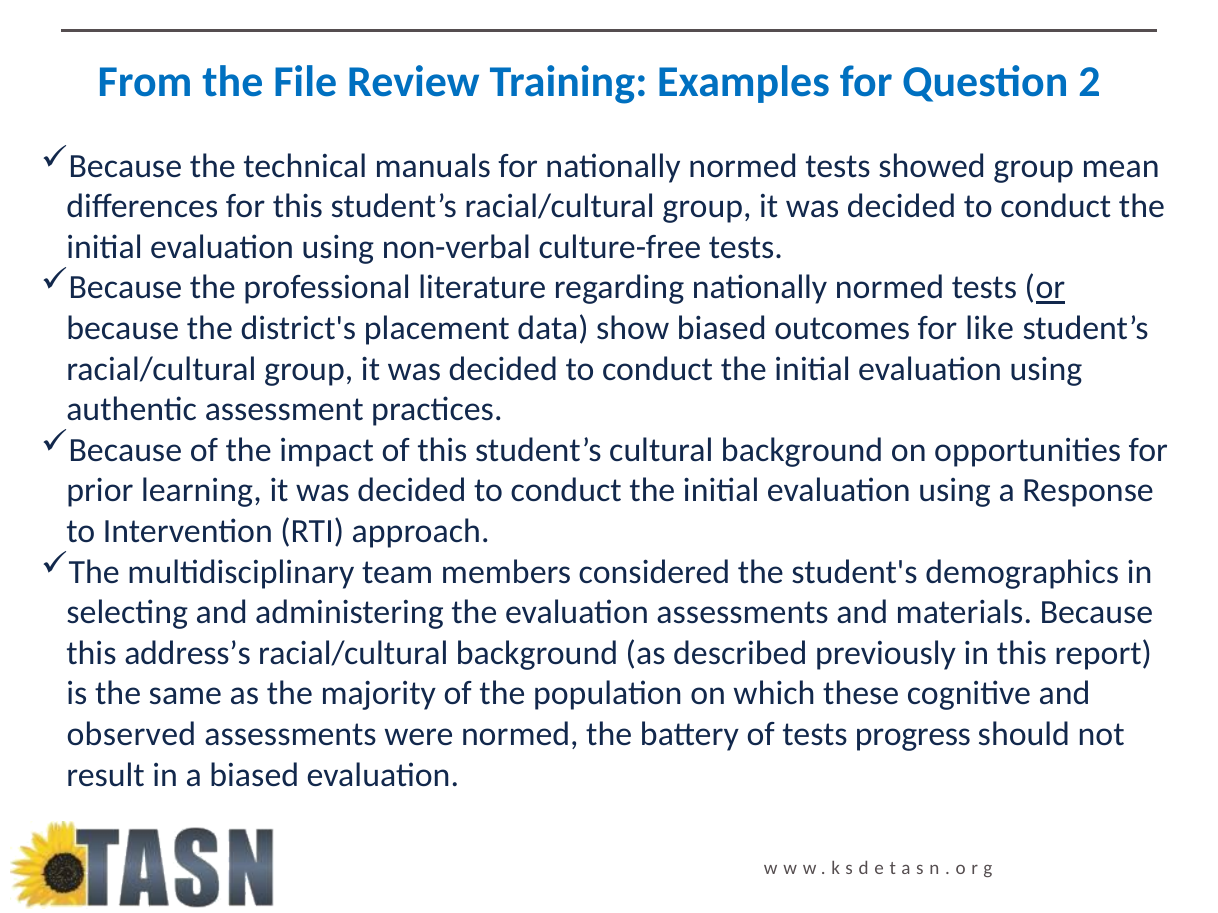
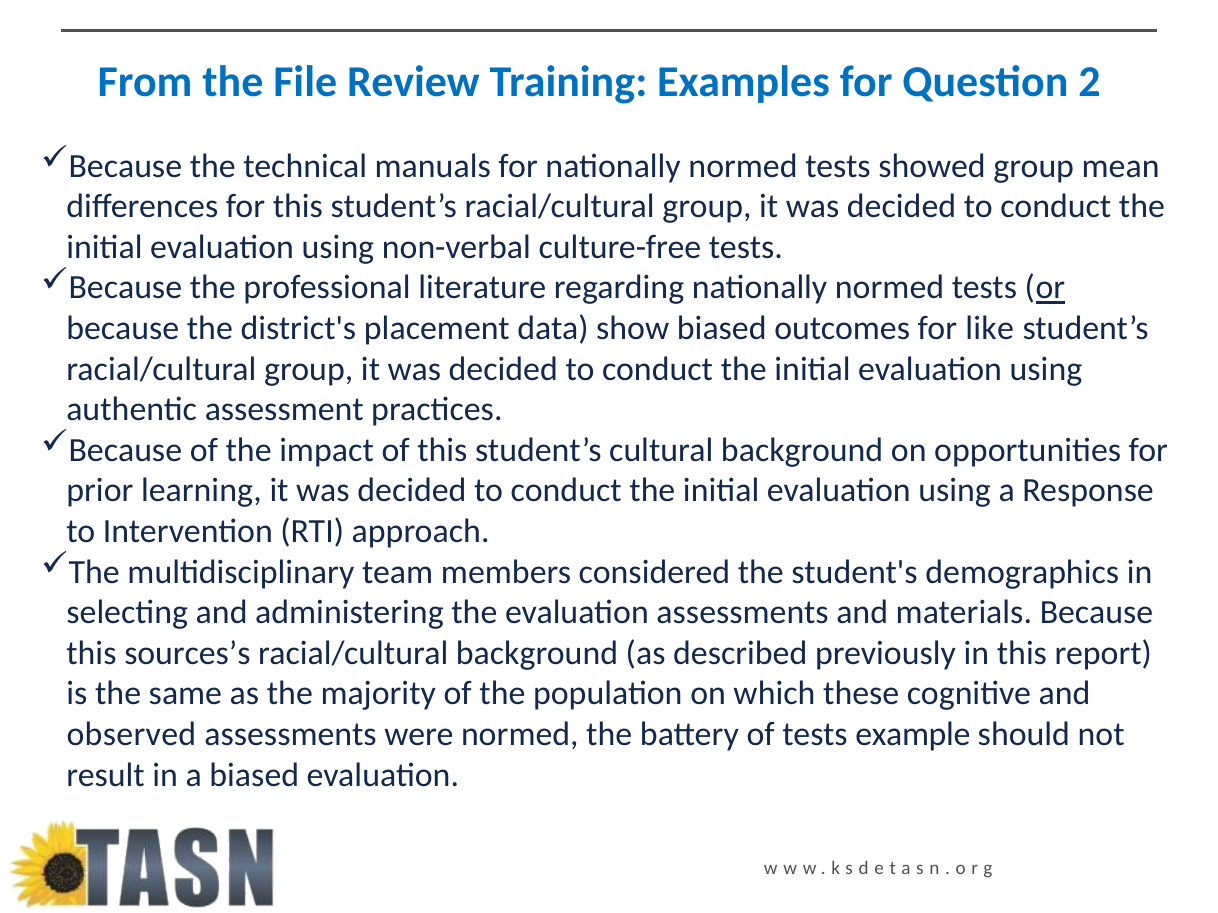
address’s: address’s -> sources’s
progress: progress -> example
